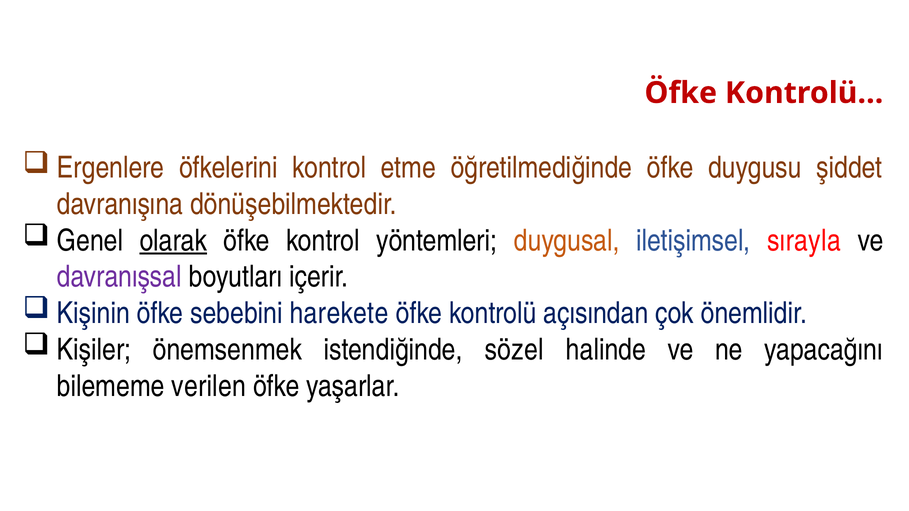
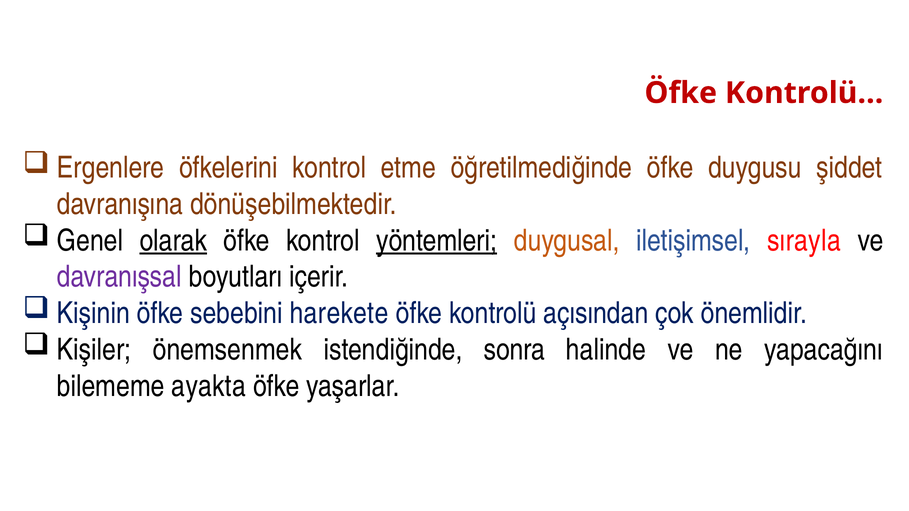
yöntemleri underline: none -> present
sözel: sözel -> sonra
verilen: verilen -> ayakta
